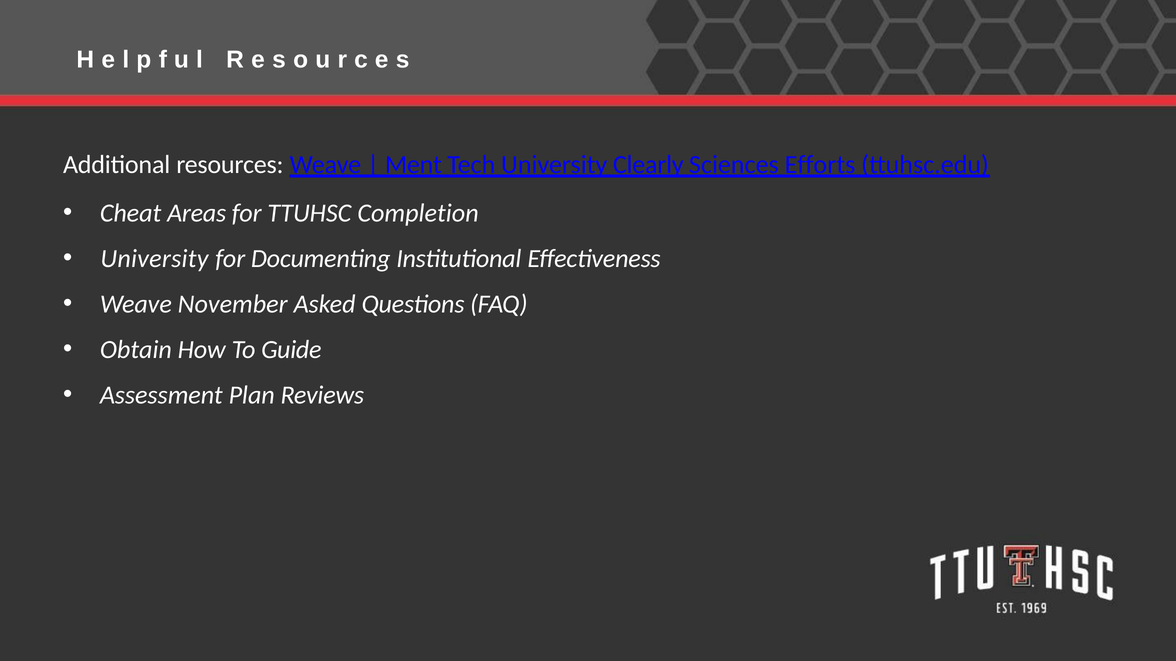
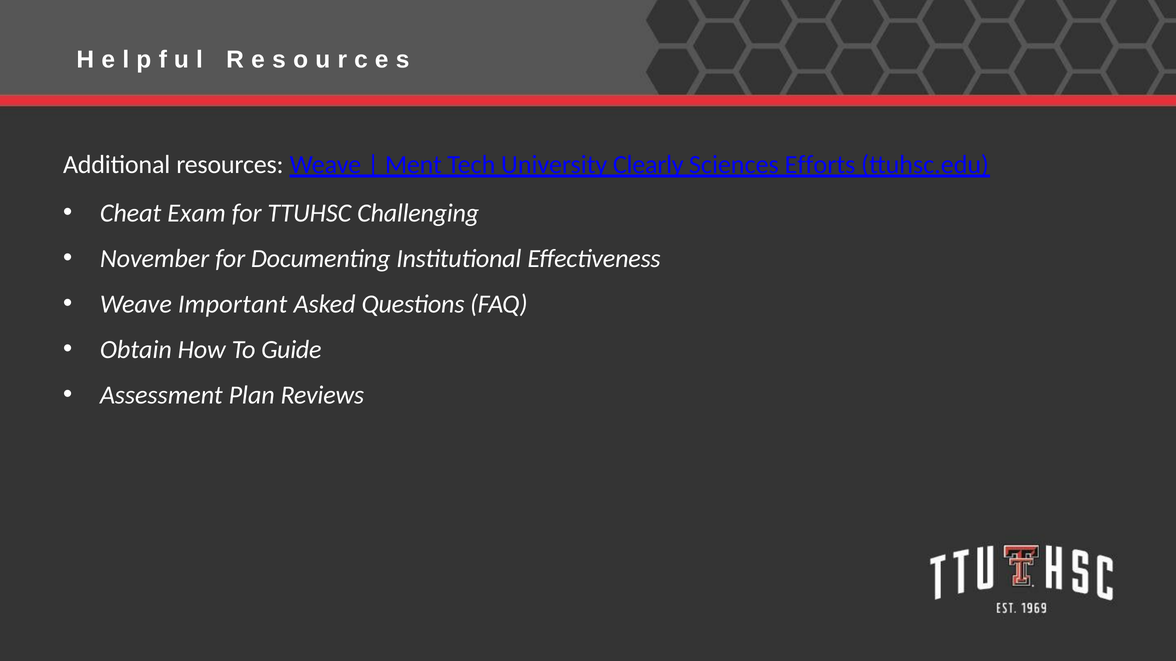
Areas: Areas -> Exam
Completion: Completion -> Challenging
University at (154, 259): University -> November
November: November -> Important
